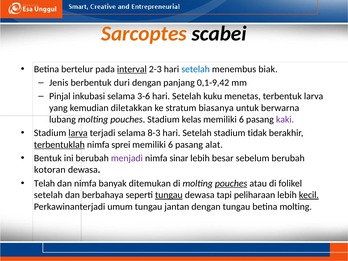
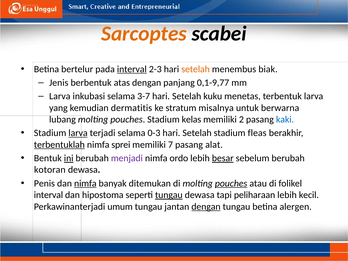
setelah at (196, 69) colour: blue -> orange
duri: duri -> atas
0,1-9,42: 0,1-9,42 -> 0,1-9,77
Pinjal at (60, 96): Pinjal -> Larva
3-6: 3-6 -> 3-7
diletakkan: diletakkan -> dermatitis
biasanya: biasanya -> misalnya
6 at (241, 119): 6 -> 2
kaki colour: purple -> blue
8-3: 8-3 -> 0-3
tidak: tidak -> fleas
6 at (170, 145): 6 -> 7
ini underline: none -> present
sinar: sinar -> ordo
besar underline: none -> present
Telah: Telah -> Penis
nimfa at (85, 183) underline: none -> present
setelah at (48, 195): setelah -> interval
berbahaya: berbahaya -> hipostoma
kecil underline: present -> none
dengan at (206, 207) underline: none -> present
betina molting: molting -> alergen
